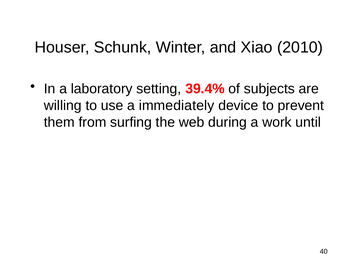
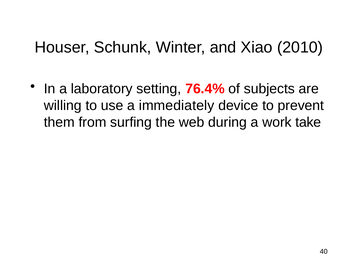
39.4%: 39.4% -> 76.4%
until: until -> take
